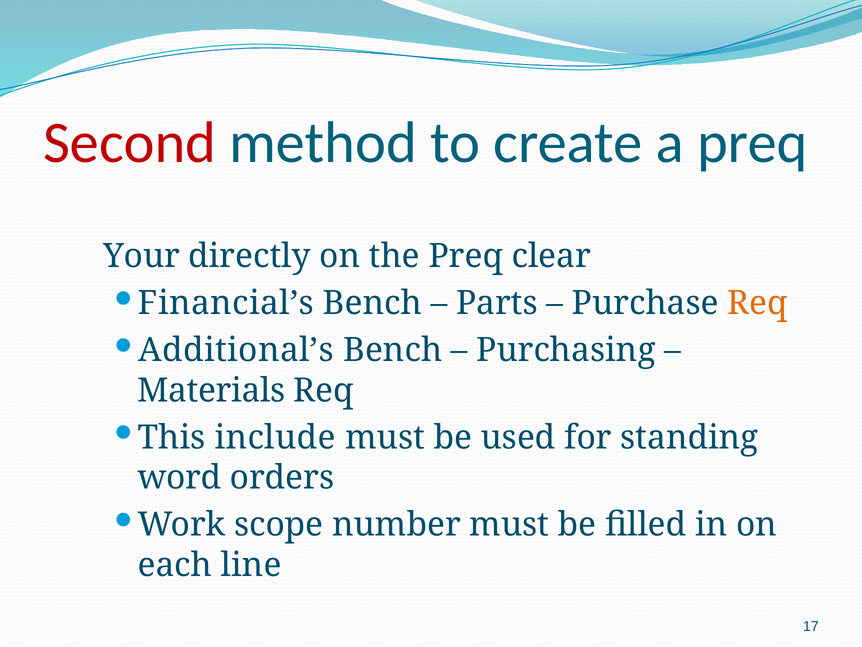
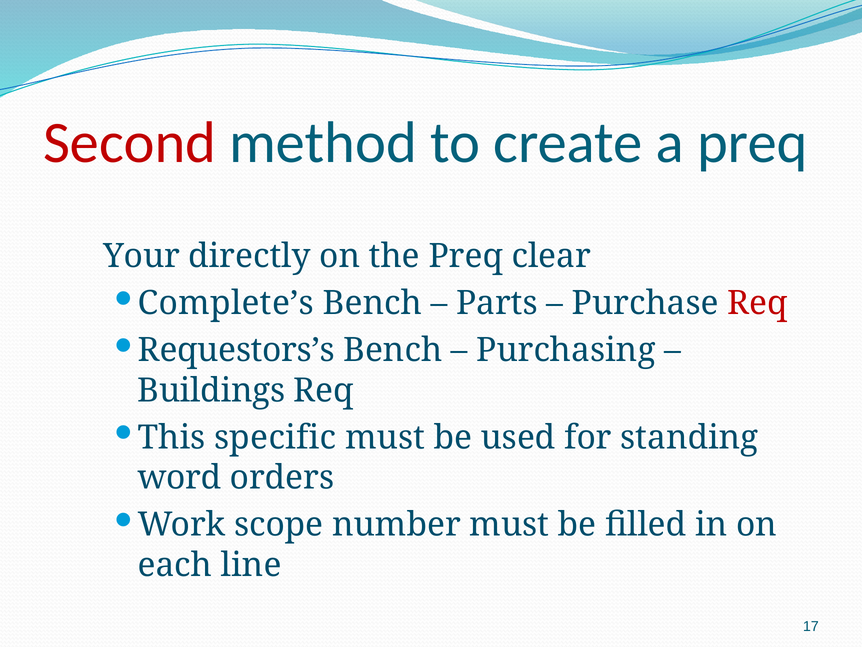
Financial’s: Financial’s -> Complete’s
Req at (758, 303) colour: orange -> red
Additional’s: Additional’s -> Requestors’s
Materials: Materials -> Buildings
include: include -> specific
